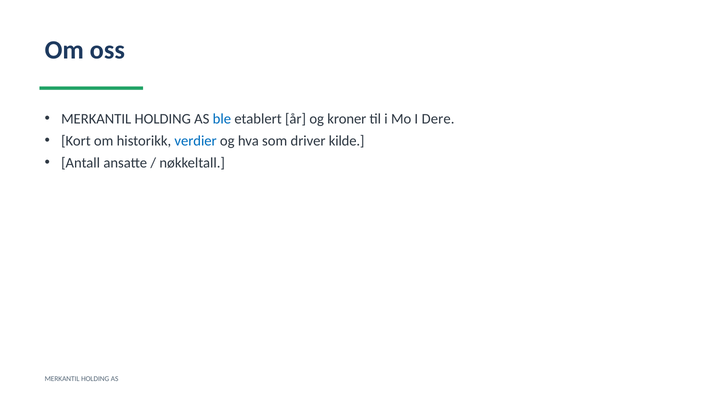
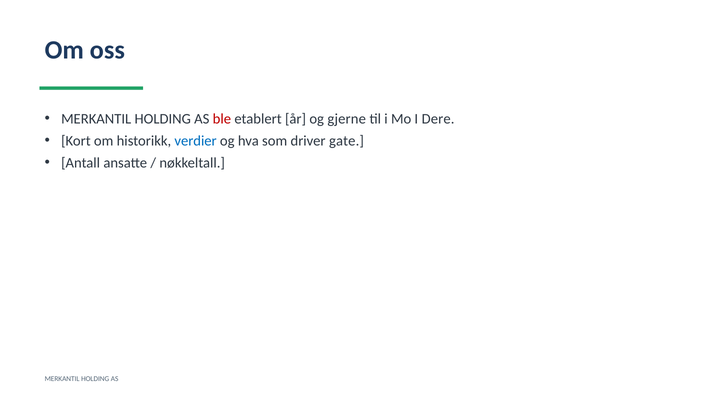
ble colour: blue -> red
kroner: kroner -> gjerne
kilde: kilde -> gate
